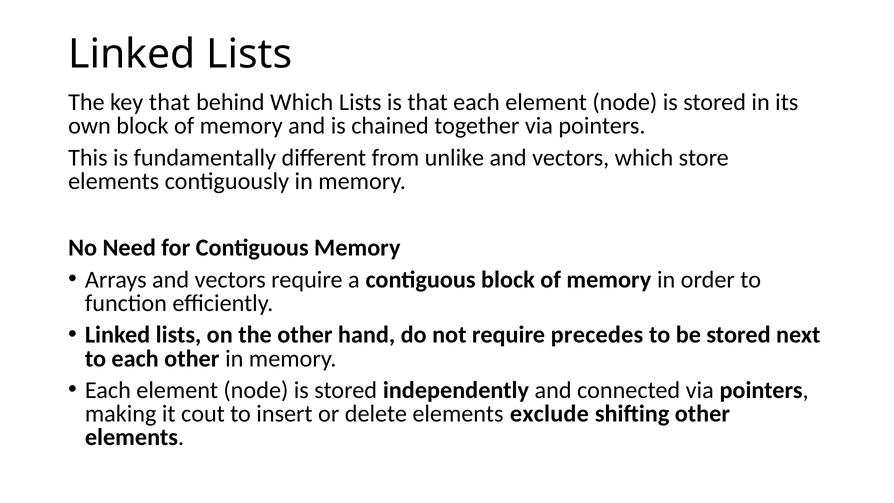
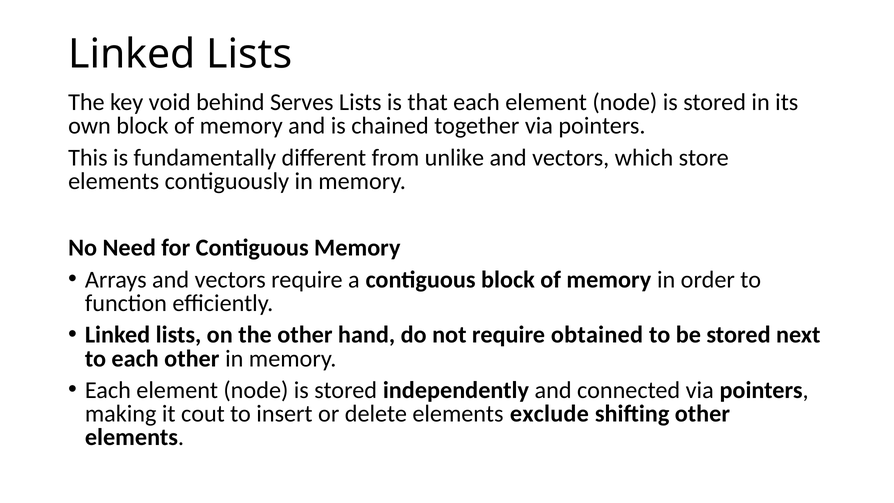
key that: that -> void
behind Which: Which -> Serves
precedes: precedes -> obtained
